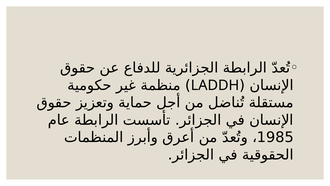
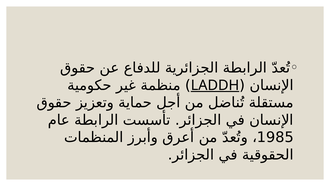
LADDH underline: none -> present
